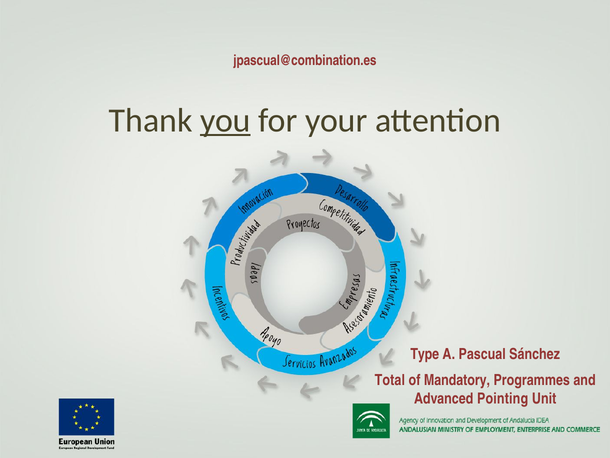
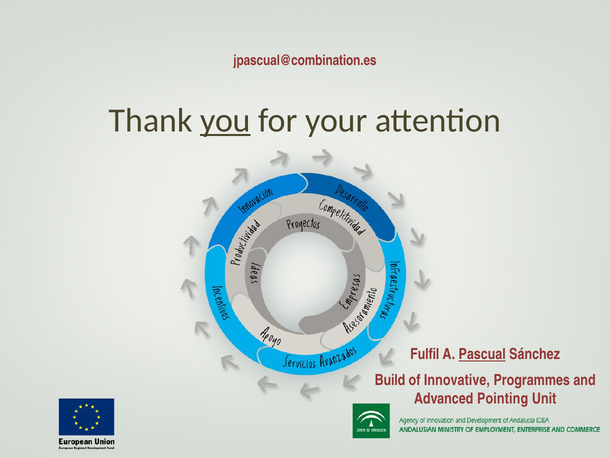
Type: Type -> Fulfil
Pascual underline: none -> present
Total: Total -> Build
Mandatory: Mandatory -> Innovative
